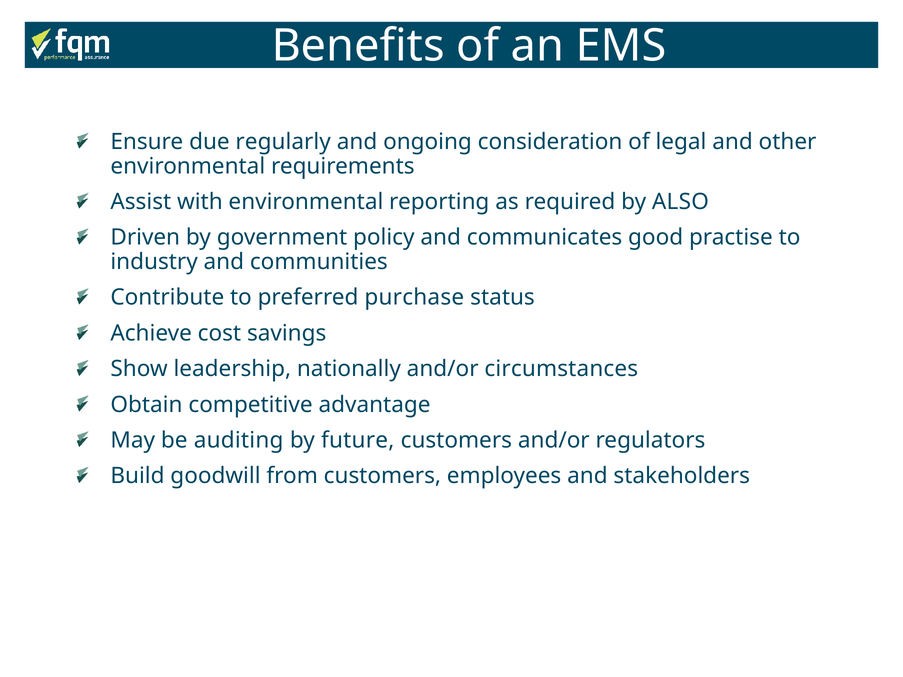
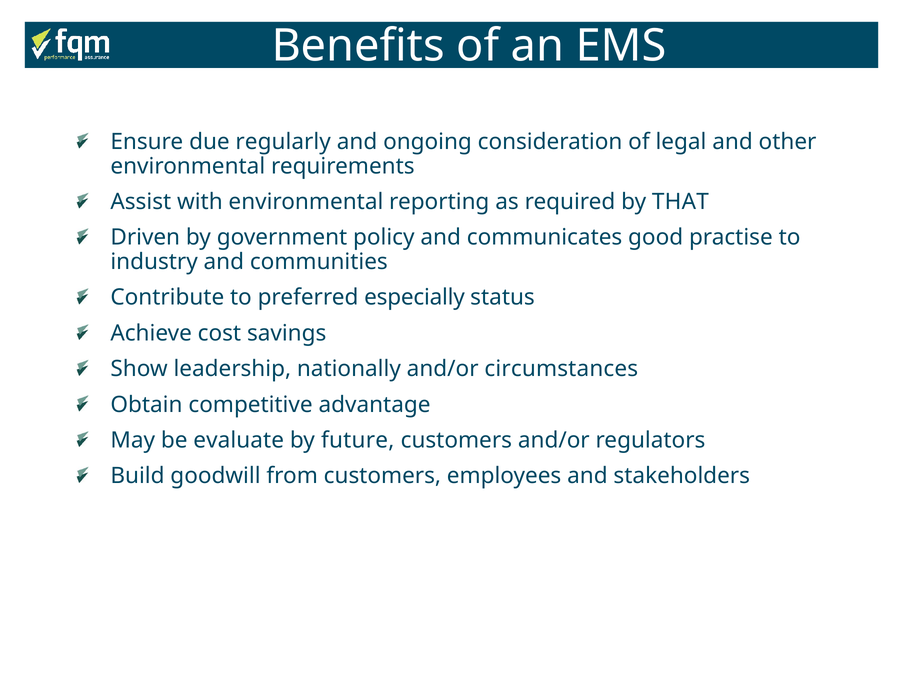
ALSO: ALSO -> THAT
purchase: purchase -> especially
auditing: auditing -> evaluate
